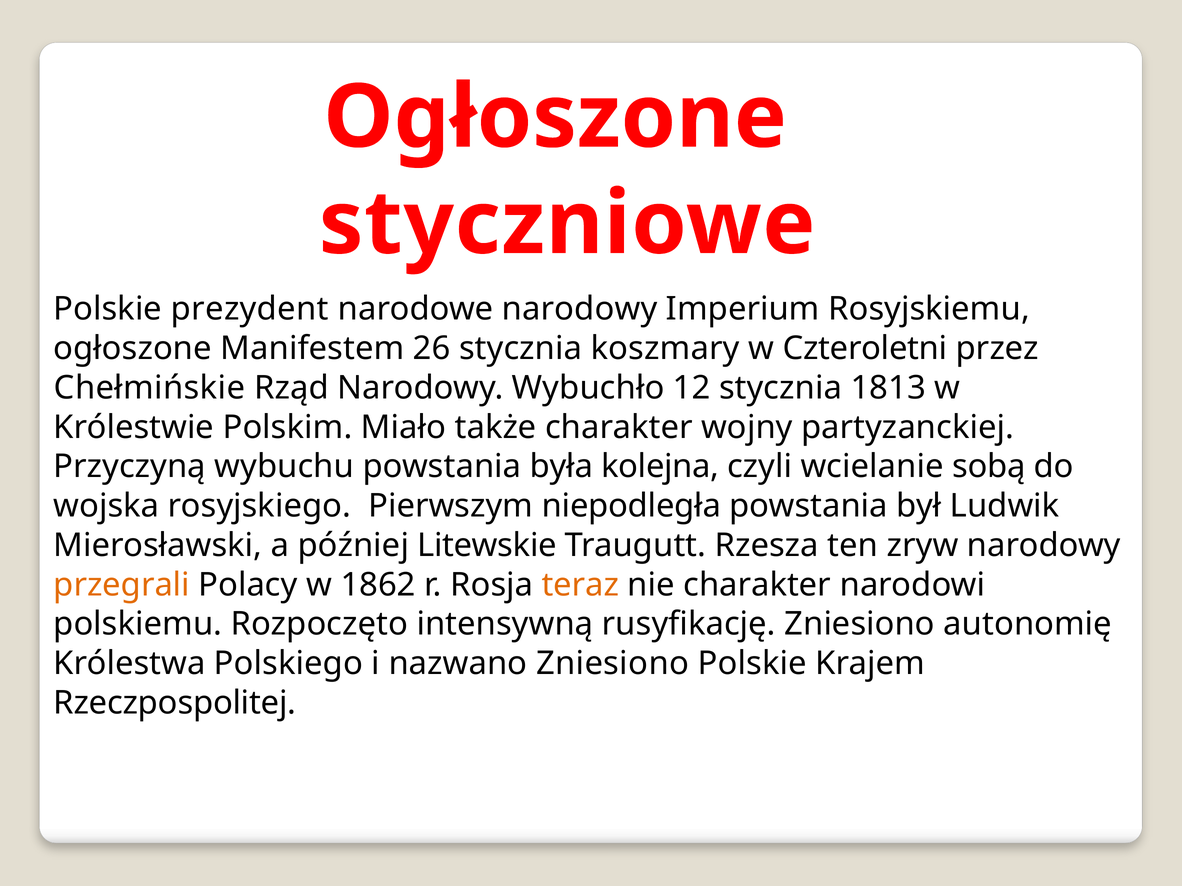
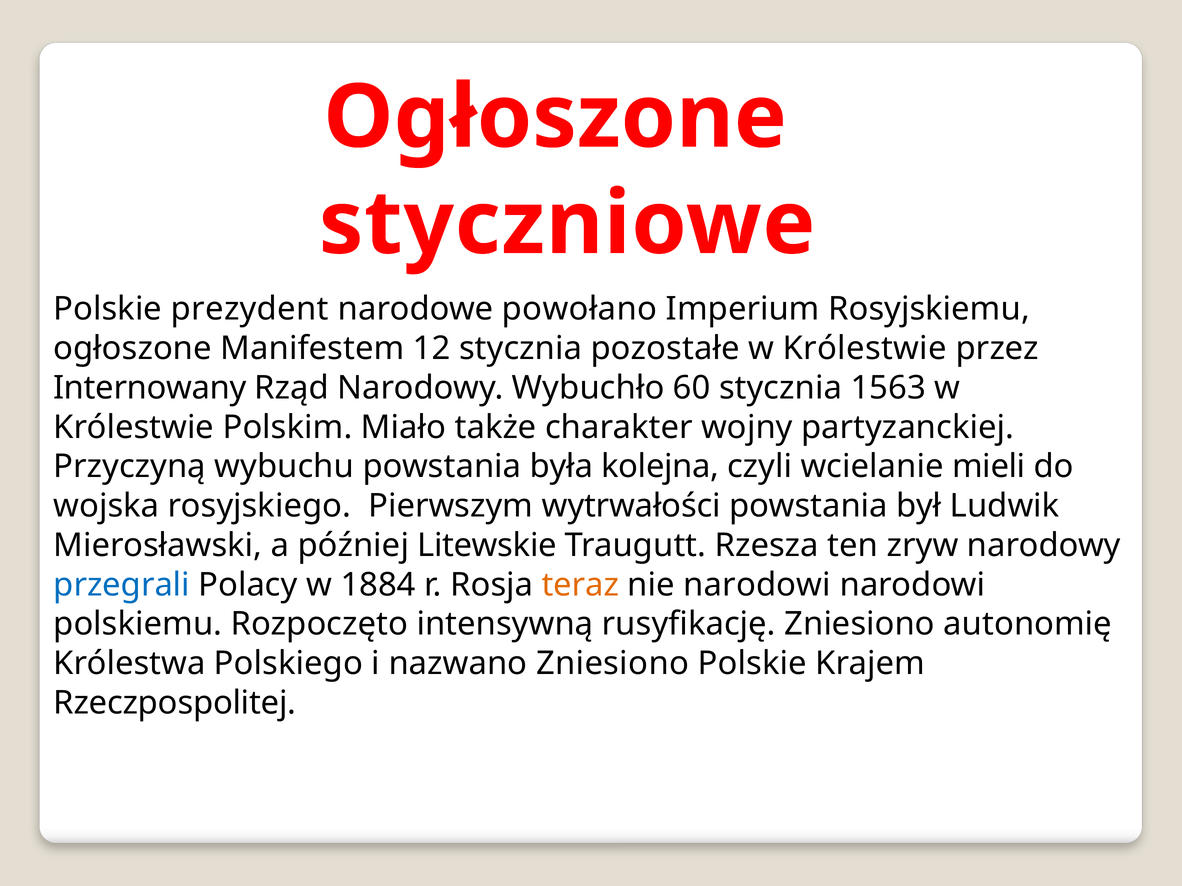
narodowe narodowy: narodowy -> powołano
26: 26 -> 12
koszmary: koszmary -> pozostałe
Czteroletni at (865, 349): Czteroletni -> Królestwie
Chełmińskie: Chełmińskie -> Internowany
12: 12 -> 60
1813: 1813 -> 1563
sobą: sobą -> mieli
niepodległa: niepodległa -> wytrwałości
przegrali colour: orange -> blue
1862: 1862 -> 1884
nie charakter: charakter -> narodowi
